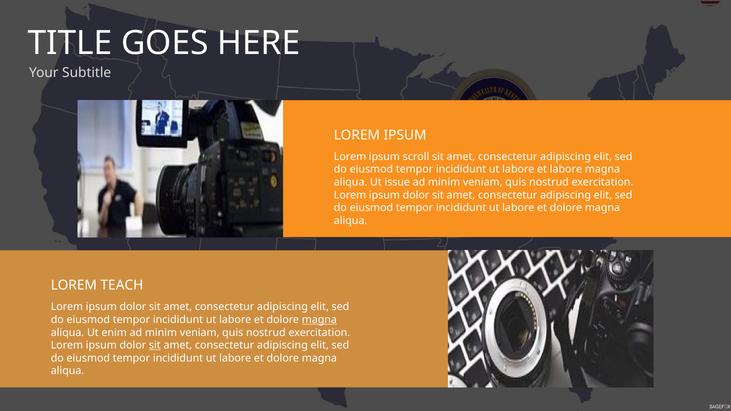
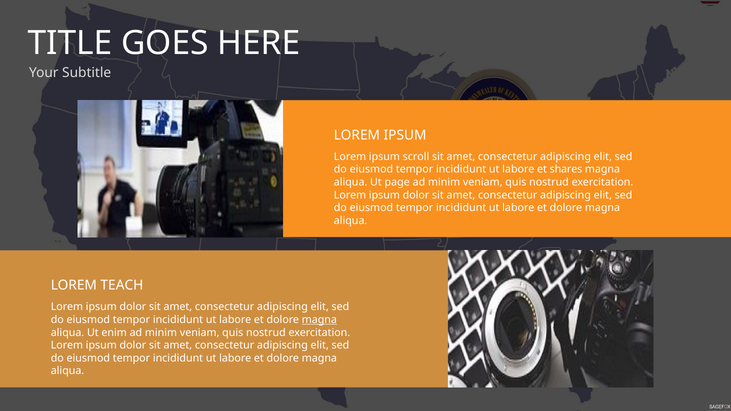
et labore: labore -> shares
issue: issue -> page
sit at (155, 345) underline: present -> none
